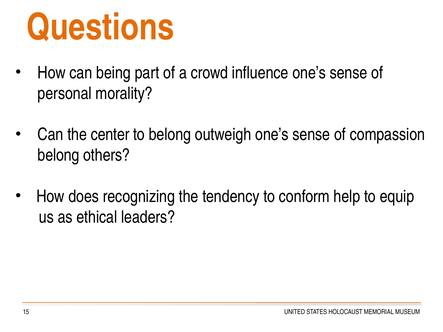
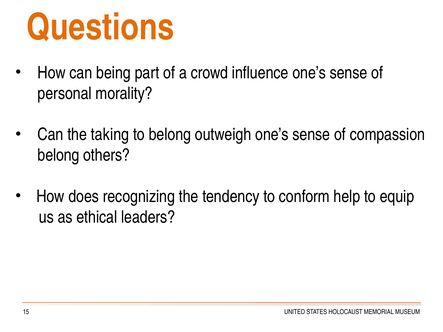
center: center -> taking
